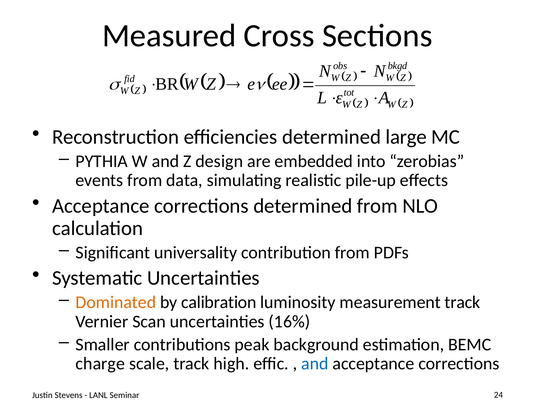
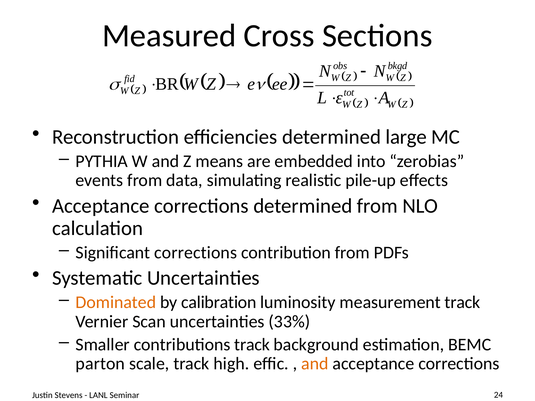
design: design -> means
Significant universality: universality -> corrections
16%: 16% -> 33%
contributions peak: peak -> track
charge: charge -> parton
and at (315, 364) colour: blue -> orange
